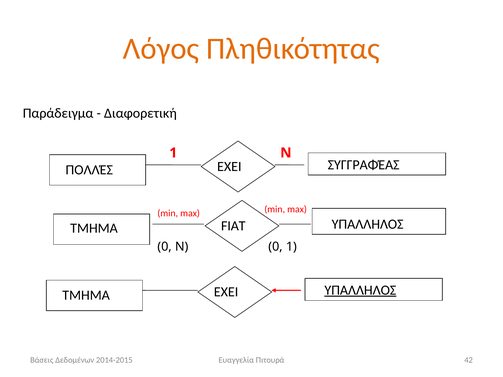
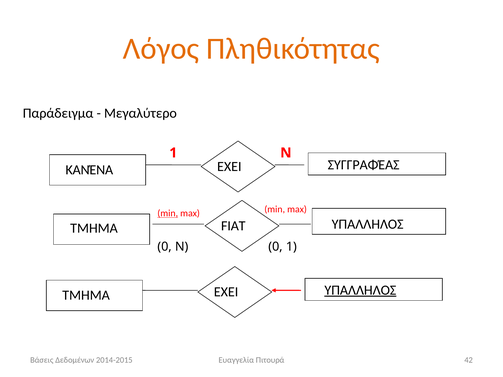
Διαφορετική: Διαφορετική -> Μεγαλύτερο
ΠΟΛΛΈΣ: ΠΟΛΛΈΣ -> ΚΑΝΈΝΑ
min at (168, 213) underline: none -> present
